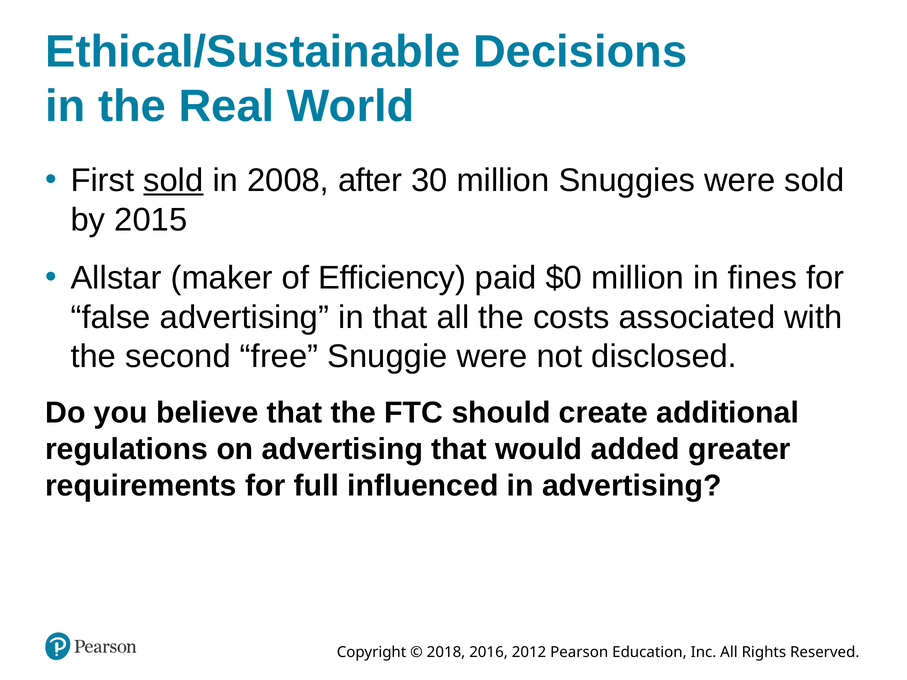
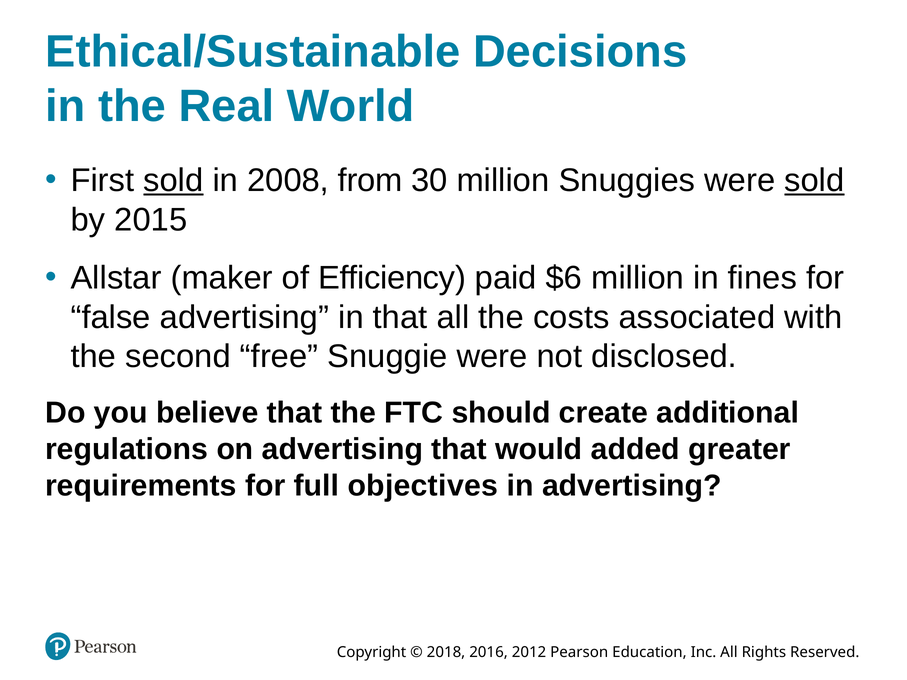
after: after -> from
sold at (814, 181) underline: none -> present
$0: $0 -> $6
influenced: influenced -> objectives
